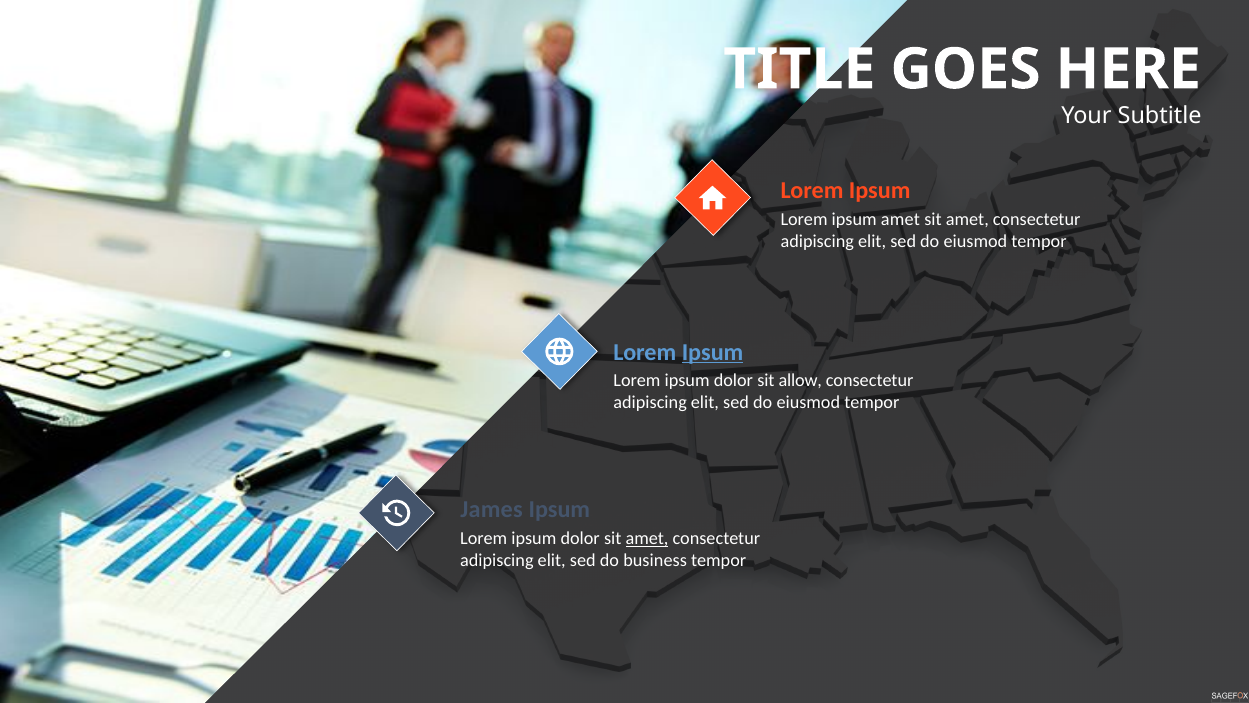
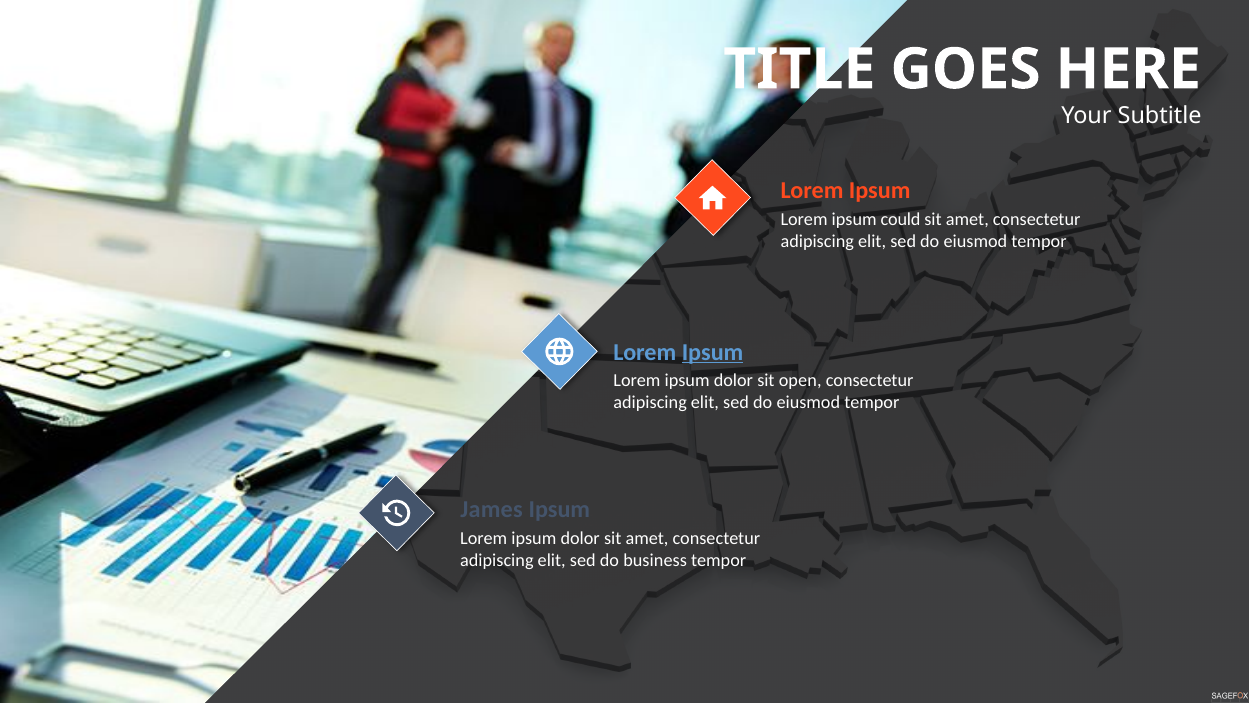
ipsum amet: amet -> could
allow: allow -> open
amet at (647, 538) underline: present -> none
